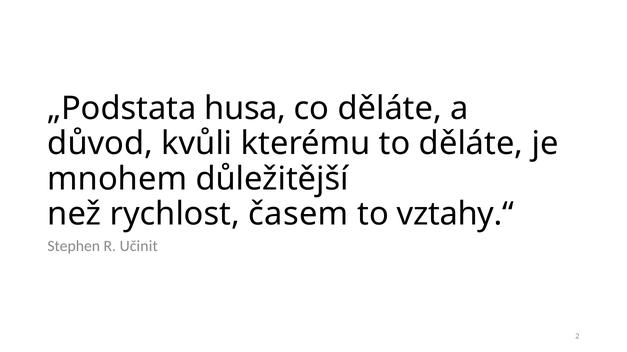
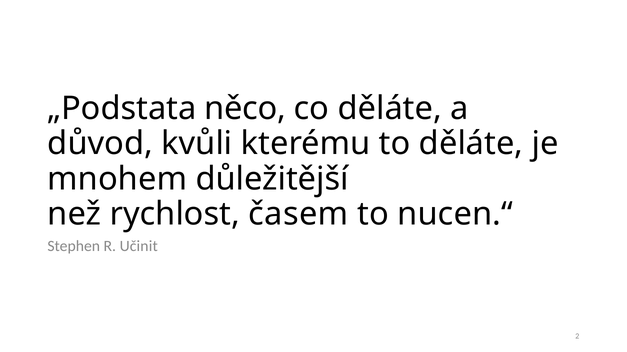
husa: husa -> něco
vztahy.“: vztahy.“ -> nucen.“
